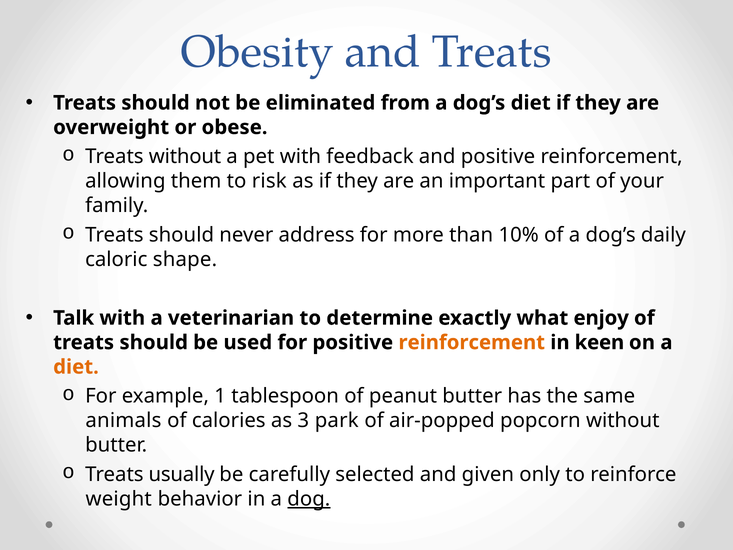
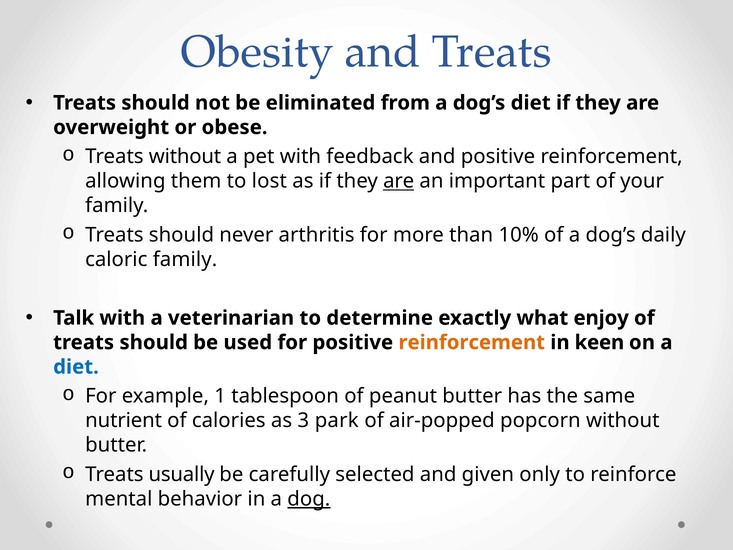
risk: risk -> lost
are at (399, 181) underline: none -> present
address: address -> arthritis
caloric shape: shape -> family
diet at (76, 367) colour: orange -> blue
animals: animals -> nutrient
weight: weight -> mental
